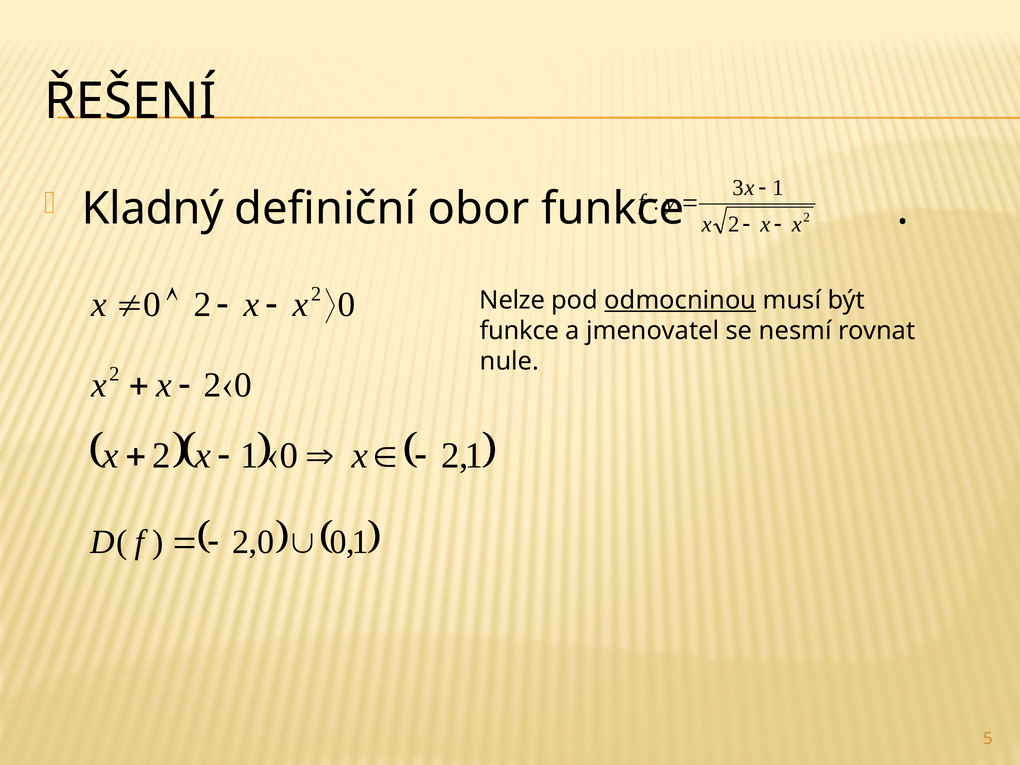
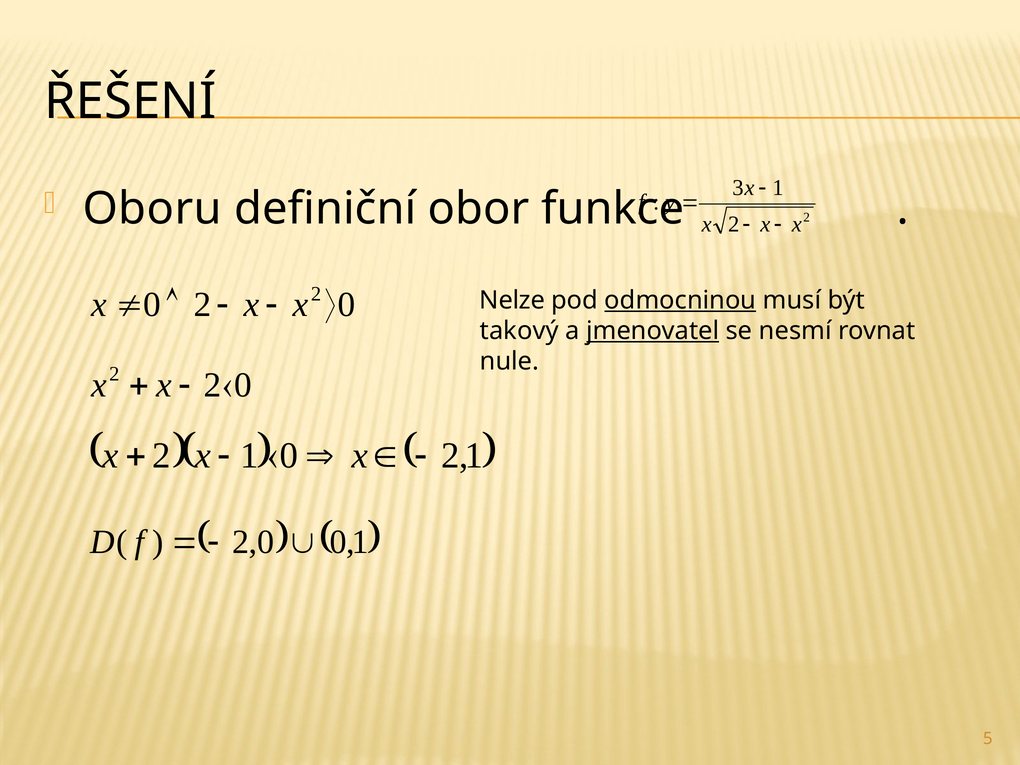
Kladný: Kladný -> Oboru
funkce at (519, 331): funkce -> takový
jmenovatel underline: none -> present
